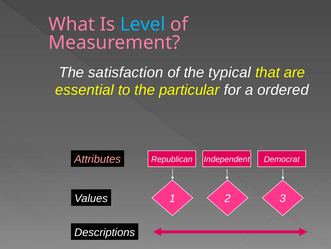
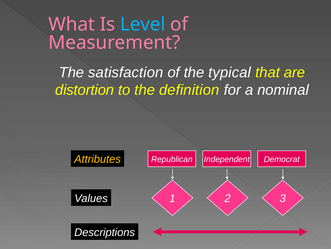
essential: essential -> distortion
particular: particular -> definition
ordered: ordered -> nominal
Attributes colour: pink -> yellow
